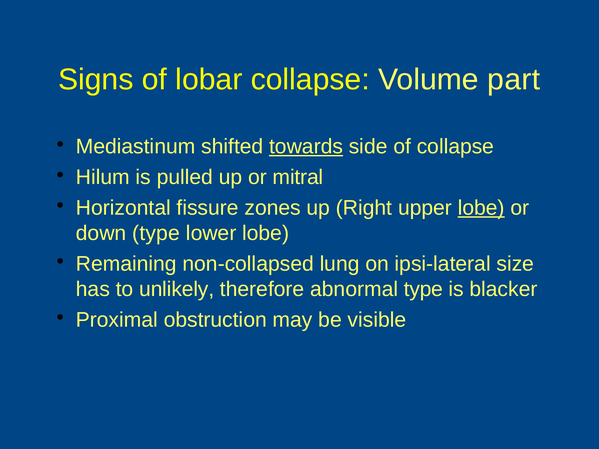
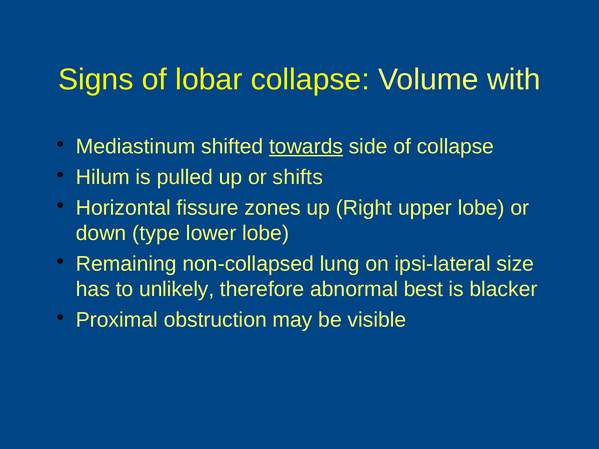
part: part -> with
mitral: mitral -> shifts
lobe at (481, 208) underline: present -> none
abnormal type: type -> best
